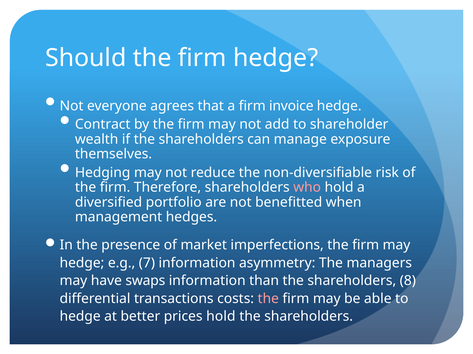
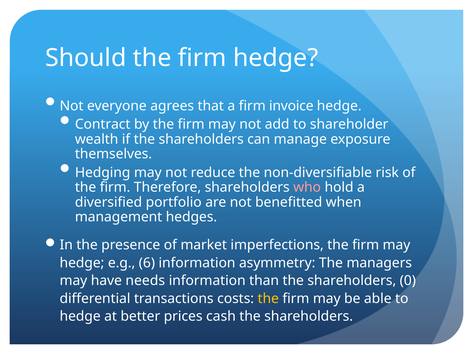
7: 7 -> 6
swaps: swaps -> needs
8: 8 -> 0
the at (268, 299) colour: pink -> yellow
prices hold: hold -> cash
